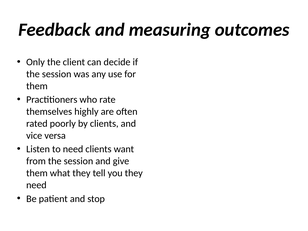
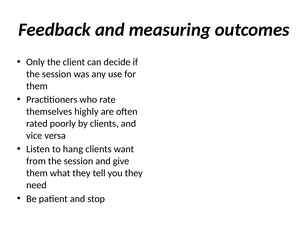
to need: need -> hang
